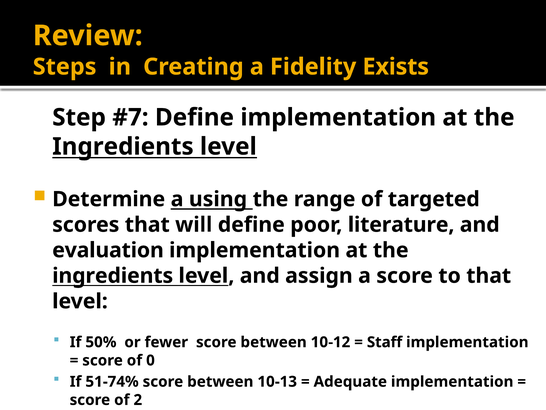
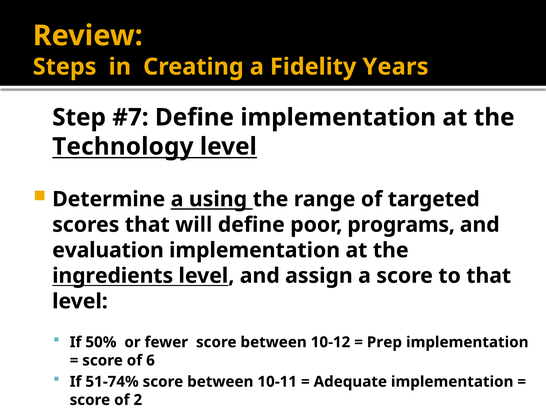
Exists: Exists -> Years
Ingredients at (123, 146): Ingredients -> Technology
literature: literature -> programs
Staff: Staff -> Prep
0: 0 -> 6
10-13: 10-13 -> 10-11
